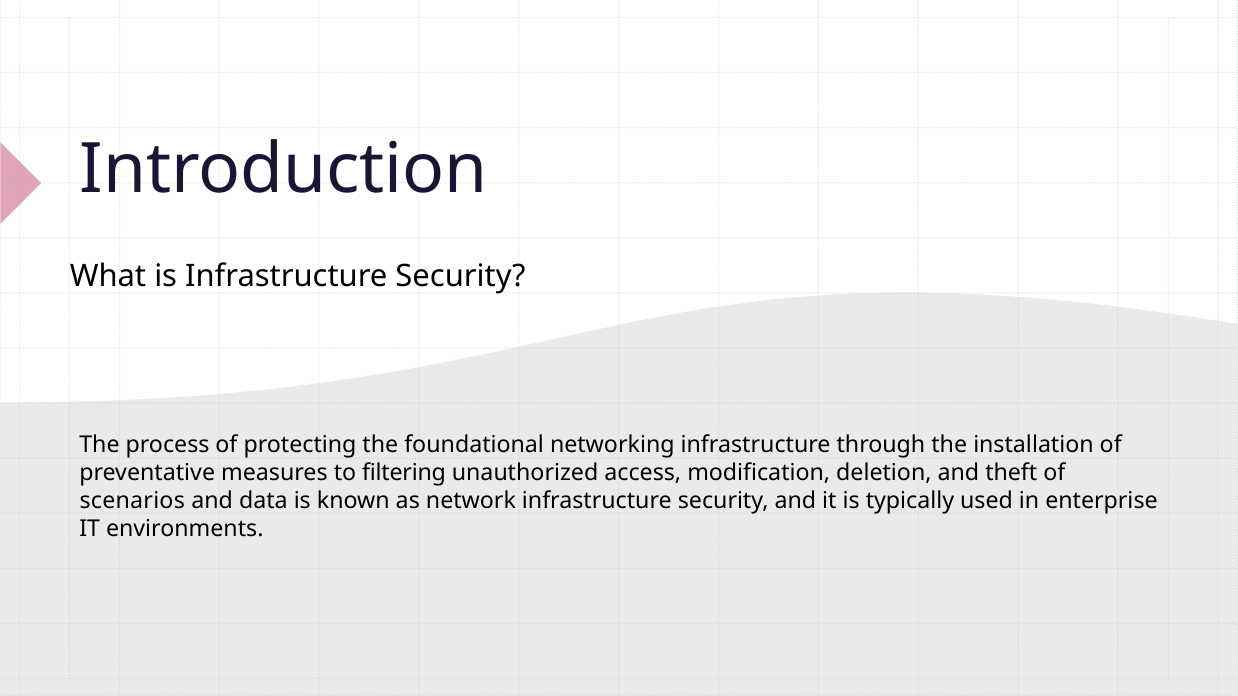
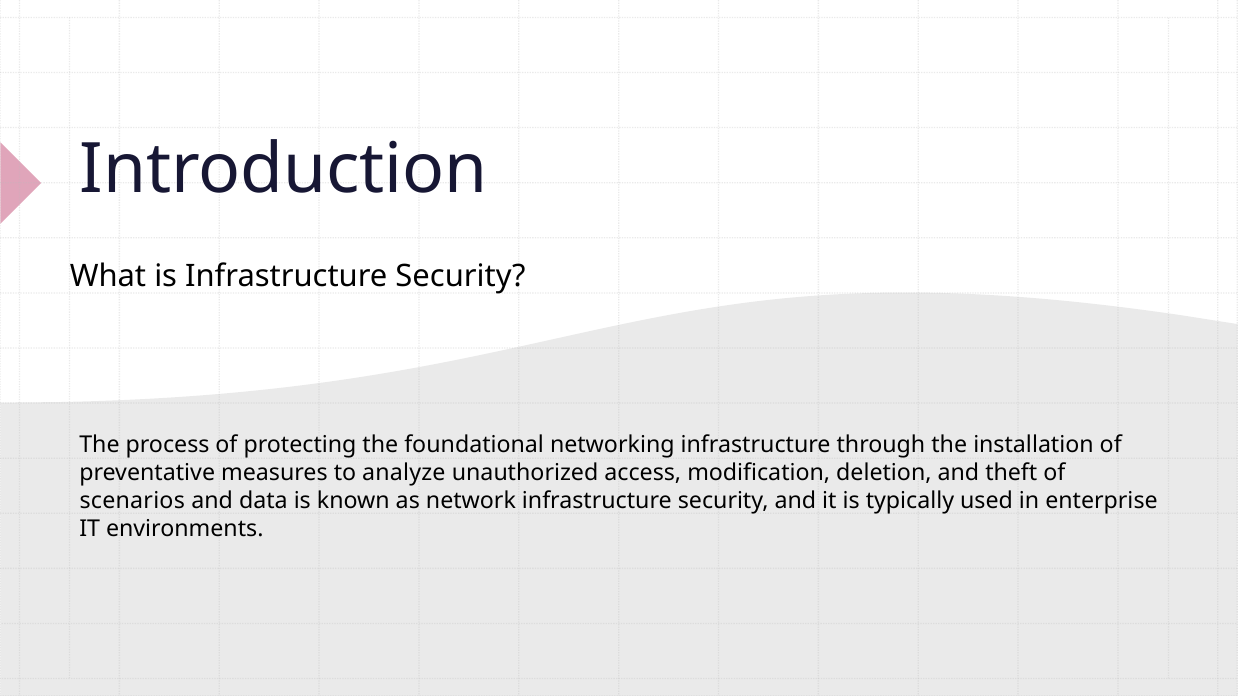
filtering: filtering -> analyze
